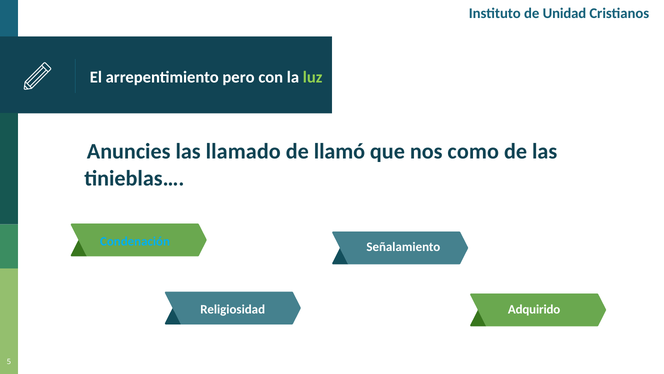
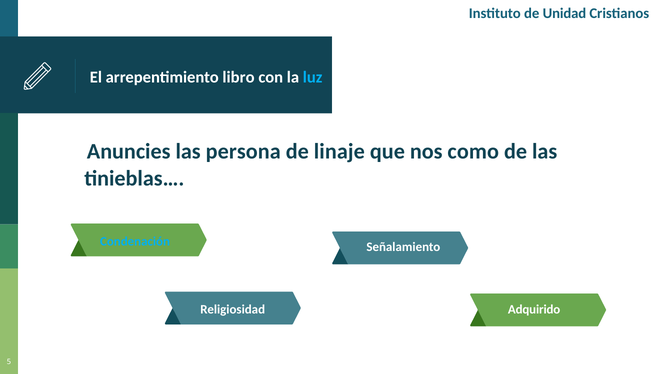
pero: pero -> libro
luz colour: light green -> light blue
llamado: llamado -> persona
llamó: llamó -> linaje
